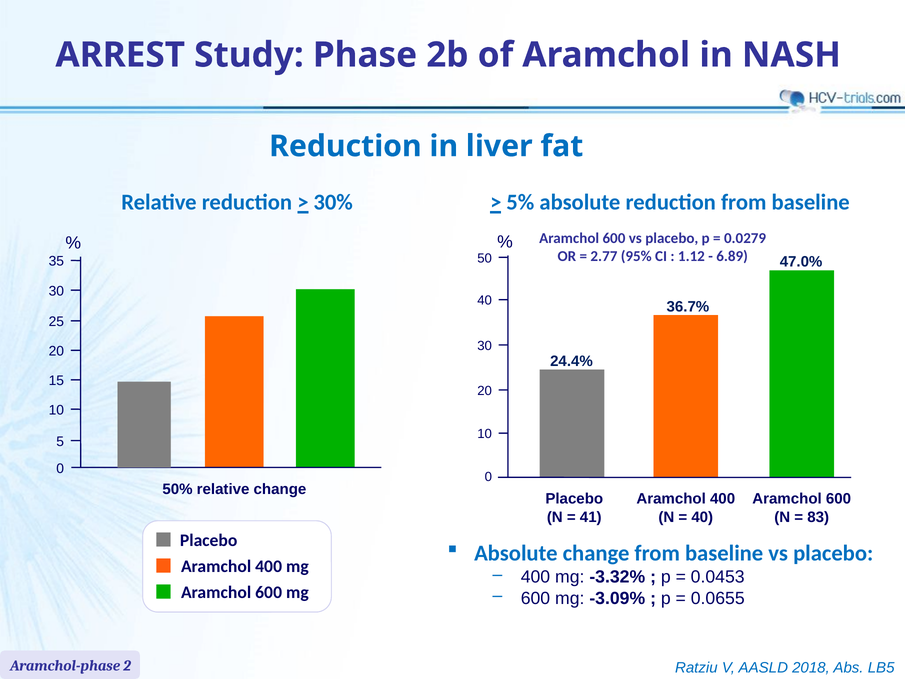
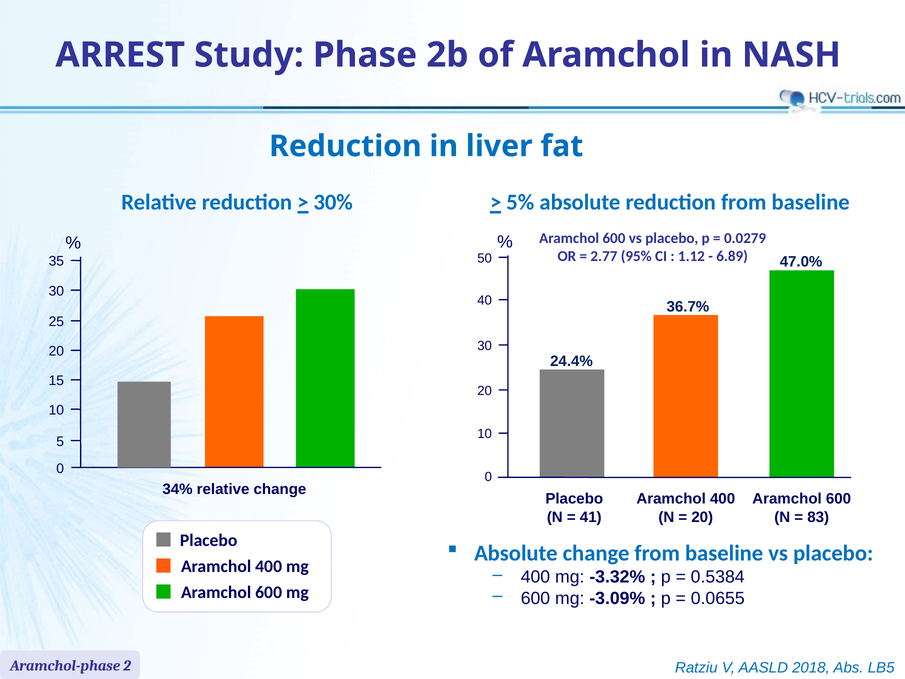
50%: 50% -> 34%
40 at (702, 517): 40 -> 20
0.0453: 0.0453 -> 0.5384
